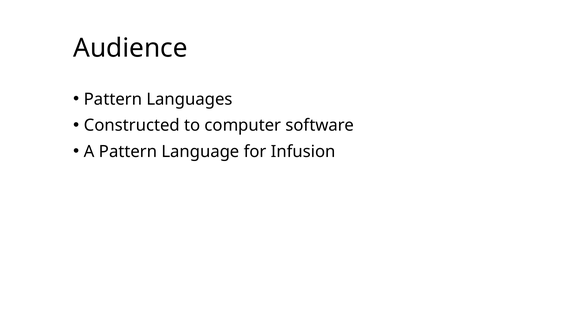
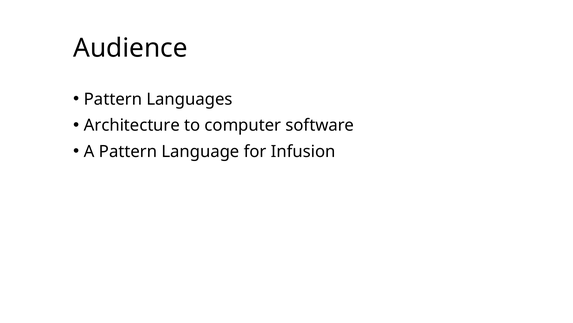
Constructed: Constructed -> Architecture
